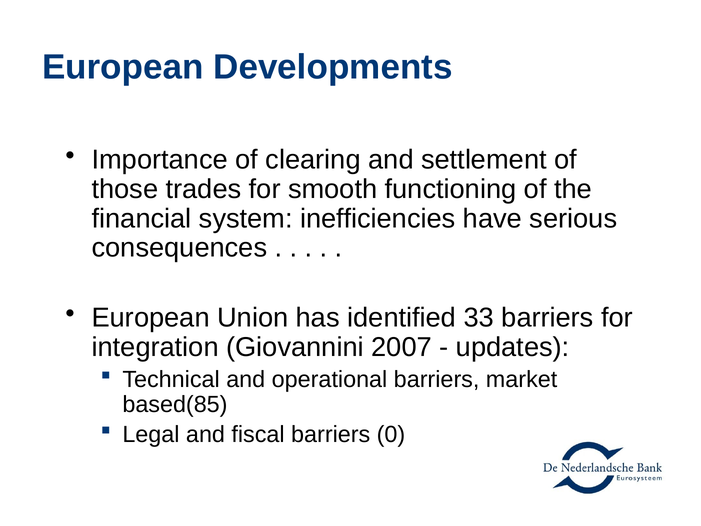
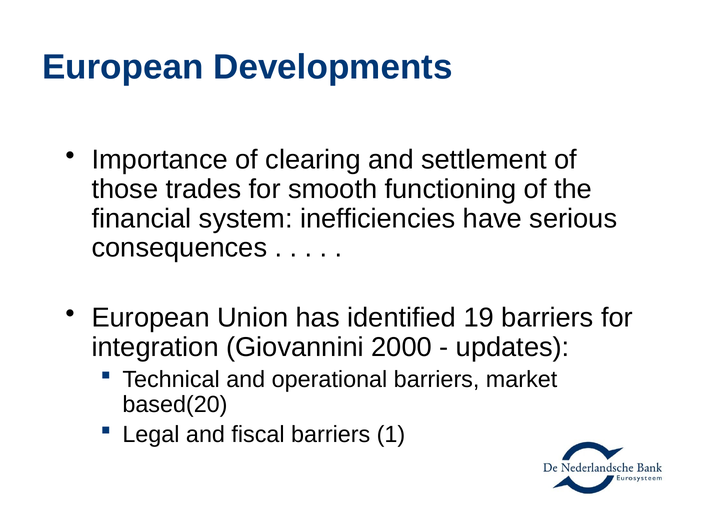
33: 33 -> 19
2007: 2007 -> 2000
based(85: based(85 -> based(20
0: 0 -> 1
